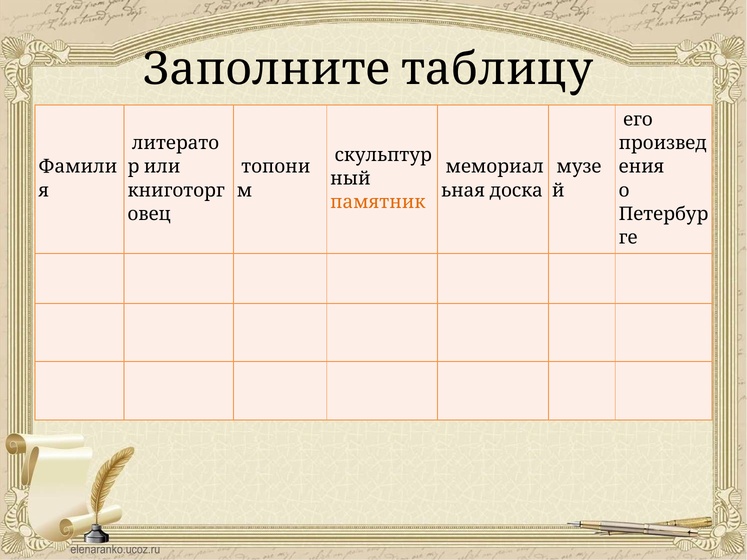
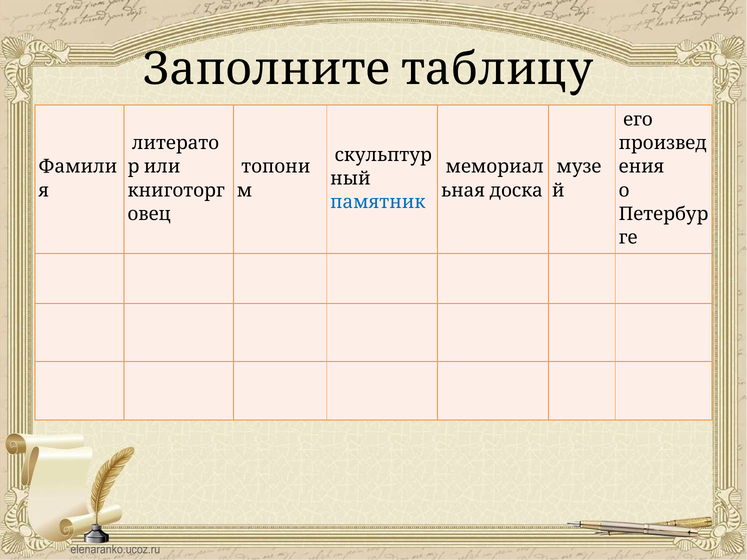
памятник colour: orange -> blue
